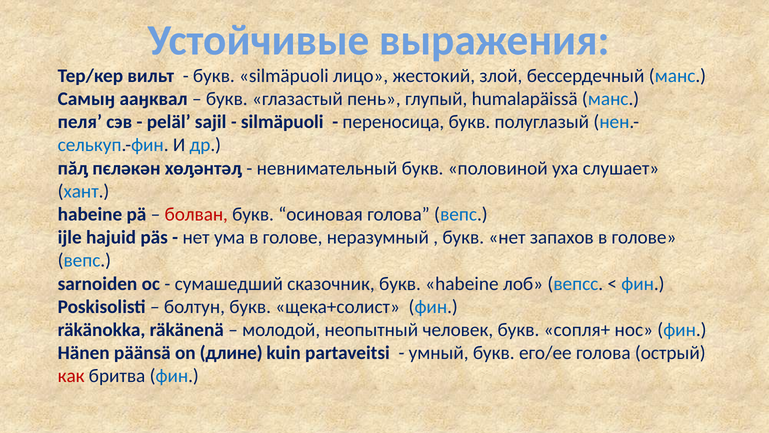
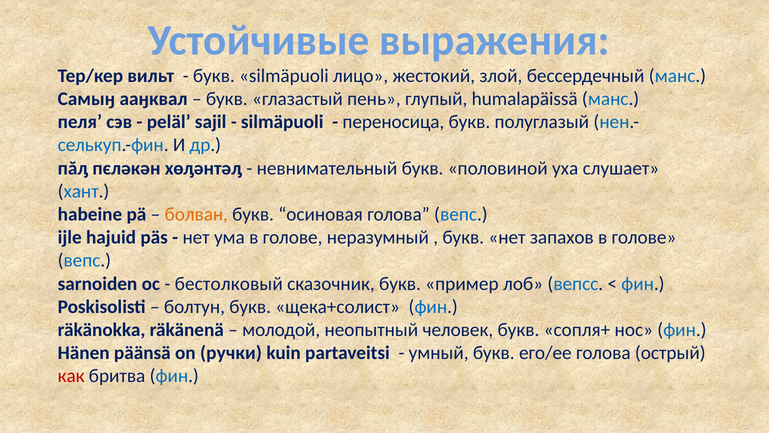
болван colour: red -> orange
сумашедший: сумашедший -> бестолковый
букв habeine: habeine -> пример
длине: длине -> ручки
